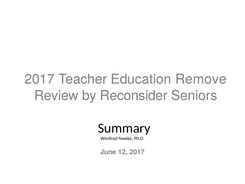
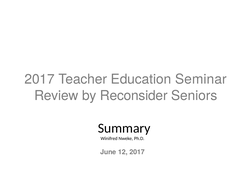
Remove: Remove -> Seminar
